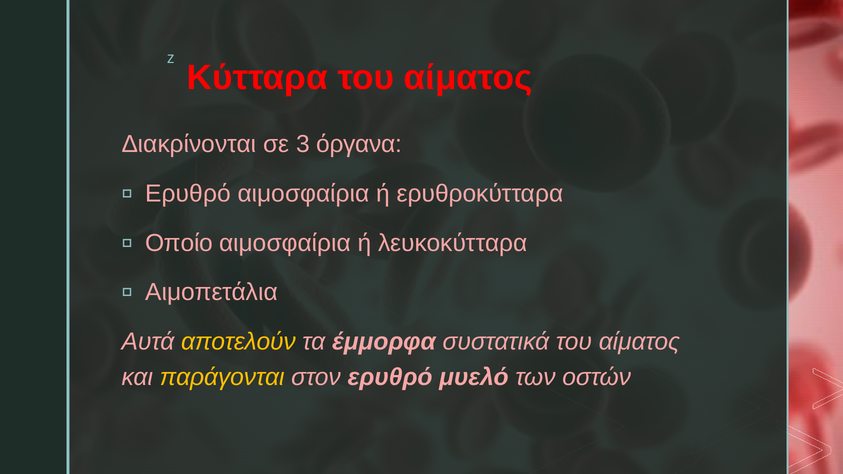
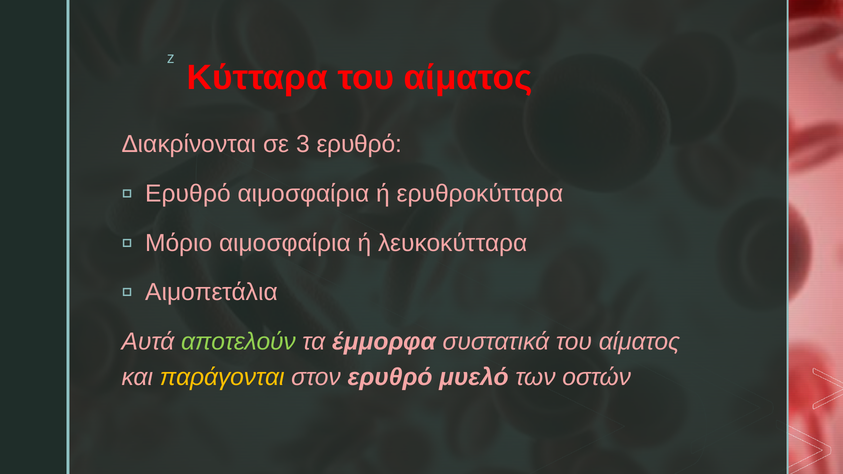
3 όργανα: όργανα -> ερυθρό
Οποίο: Οποίο -> Μόριο
αποτελούν colour: yellow -> light green
